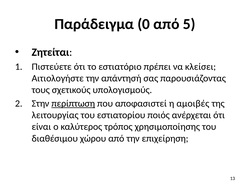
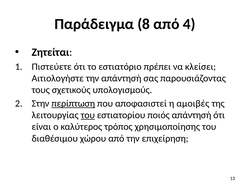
0: 0 -> 8
5: 5 -> 4
του at (88, 115) underline: none -> present
ποιός ανέρχεται: ανέρχεται -> απάντησή
